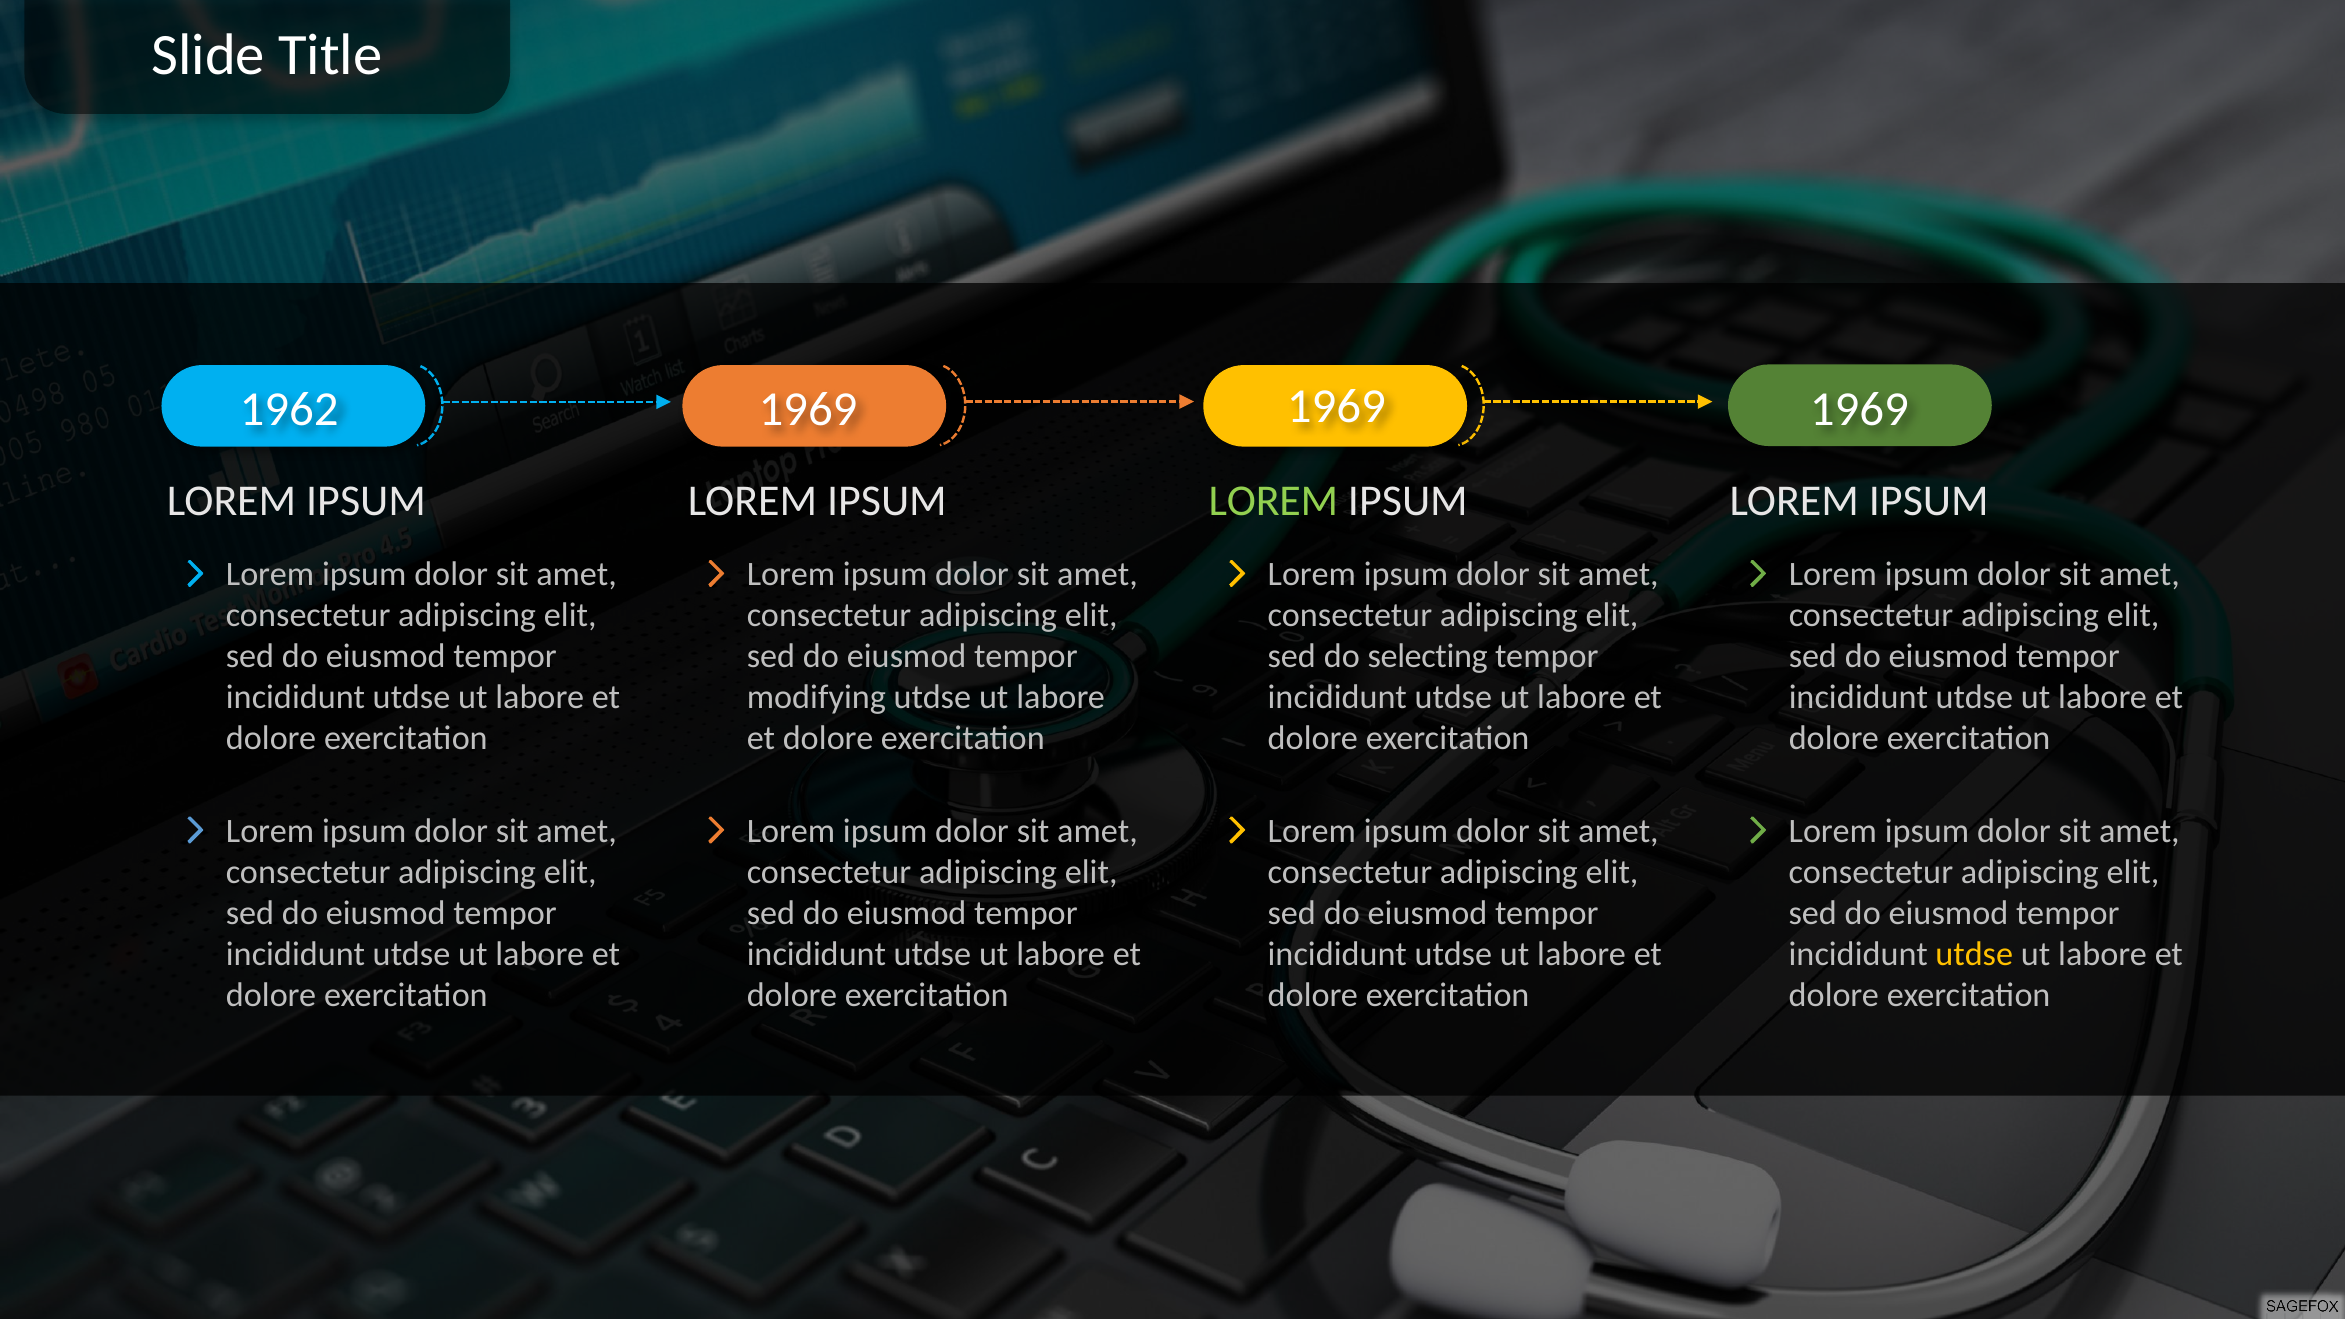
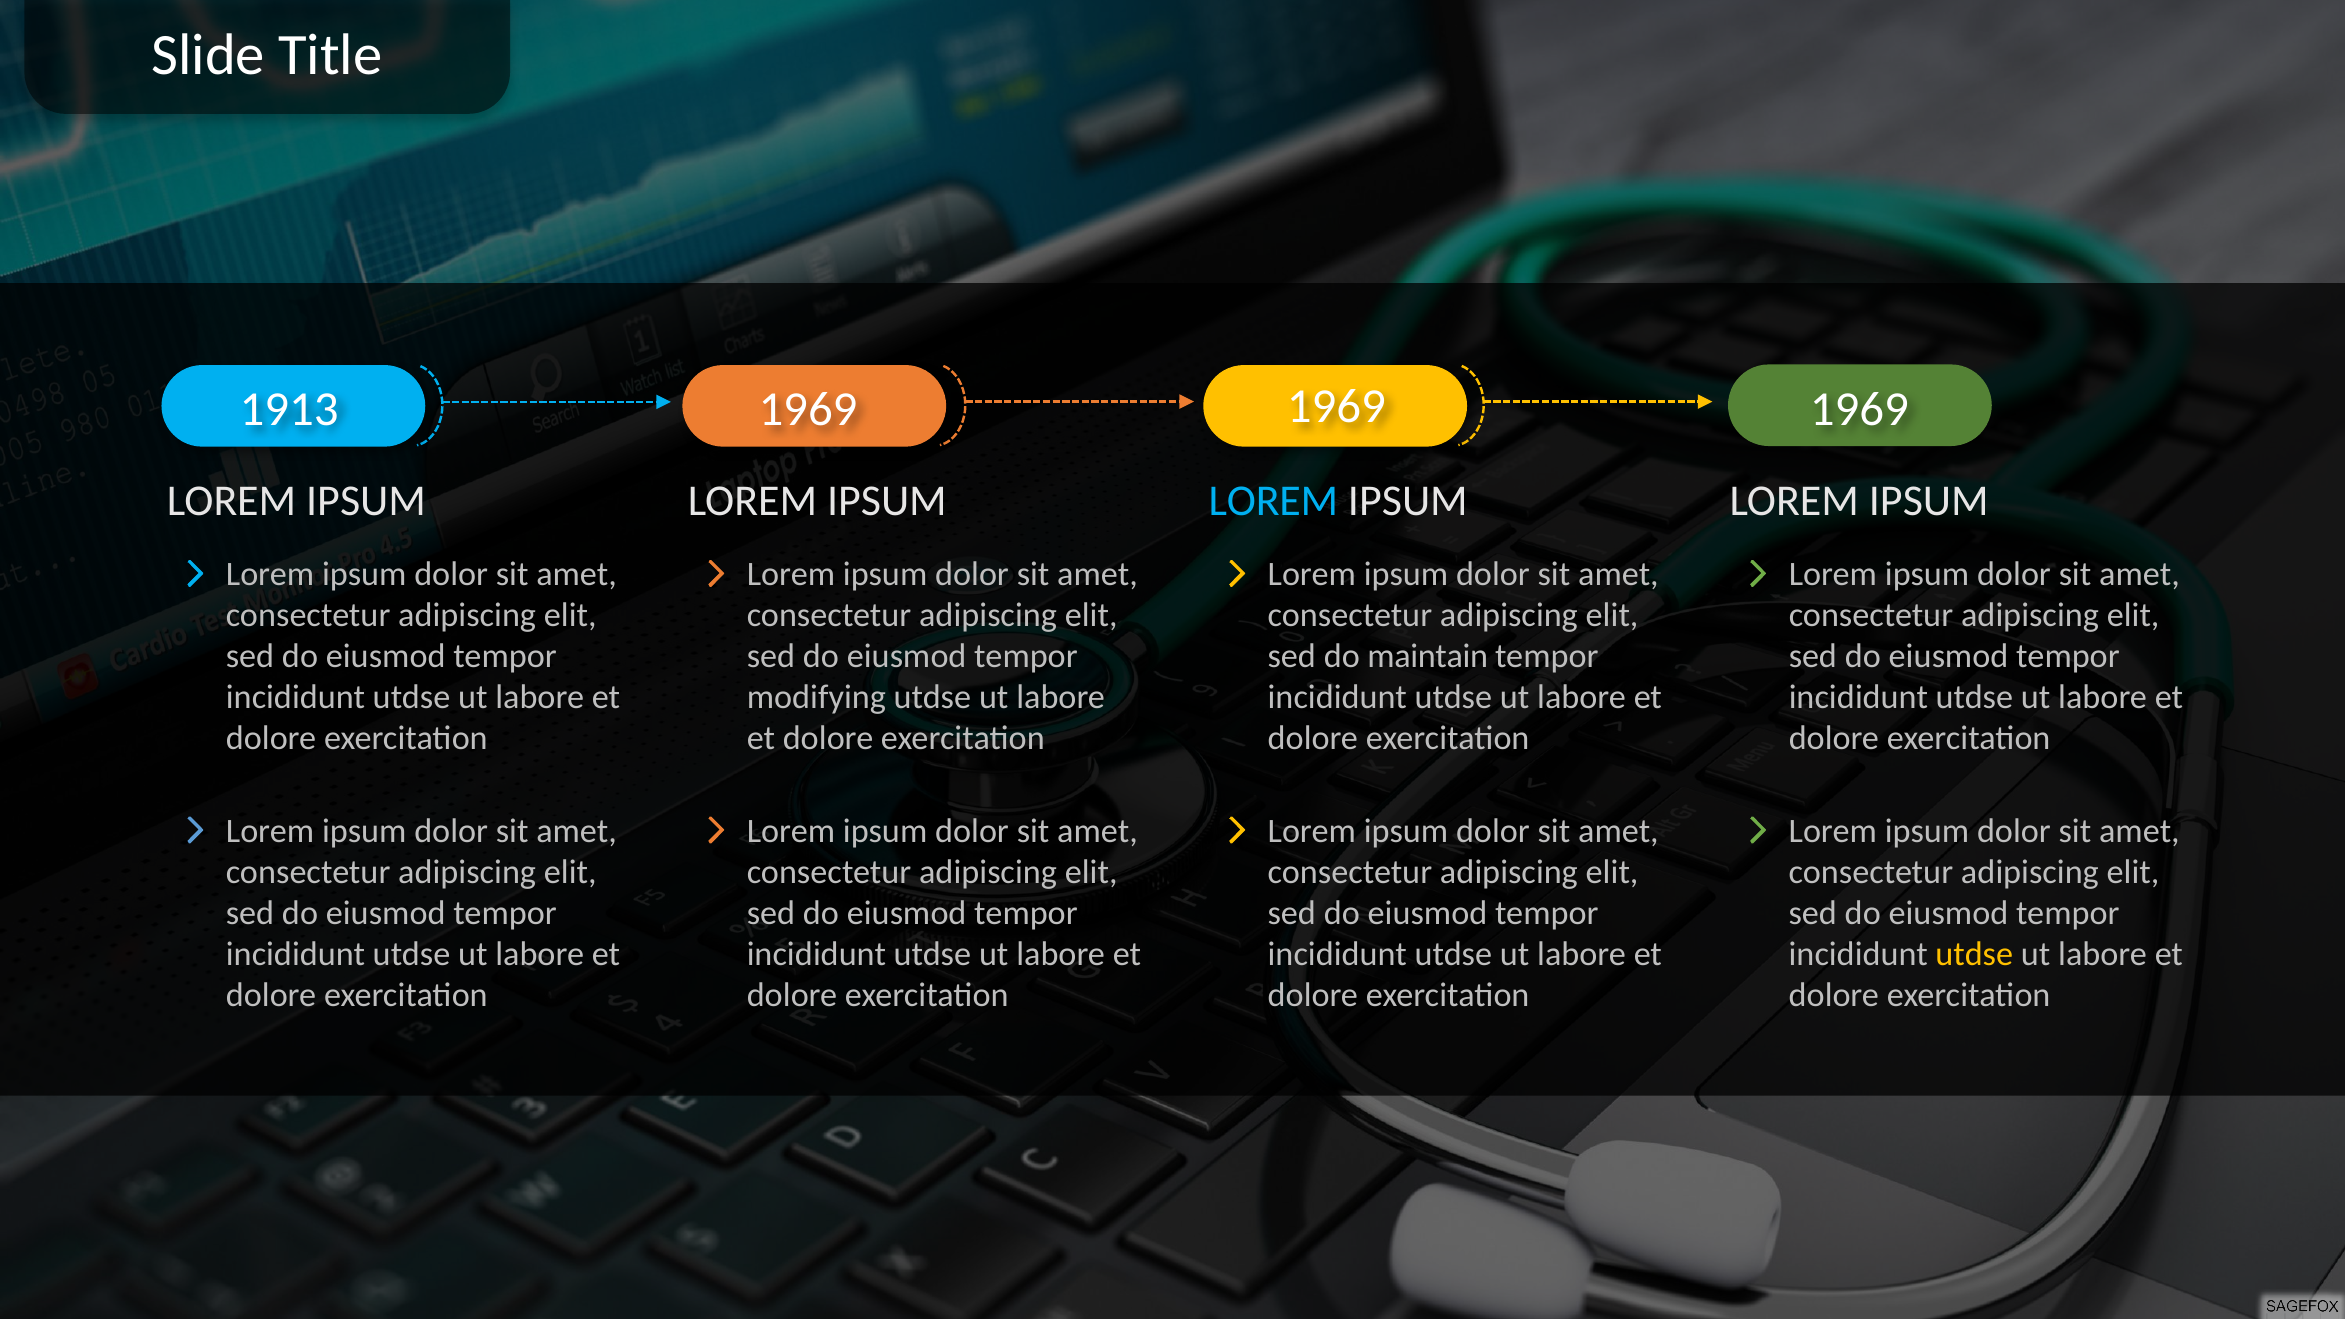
1962: 1962 -> 1913
LOREM at (1273, 501) colour: light green -> light blue
selecting: selecting -> maintain
